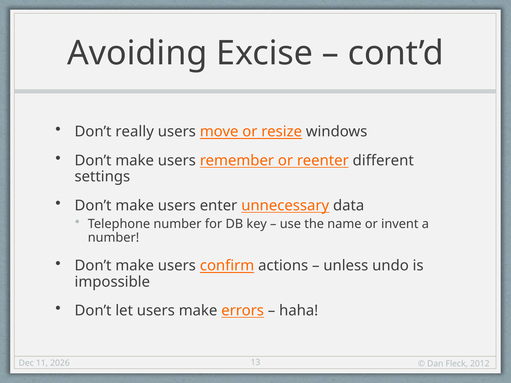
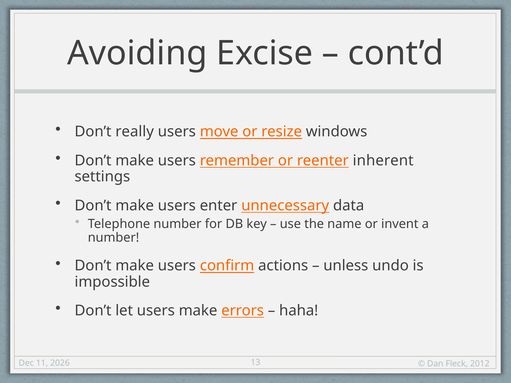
different: different -> inherent
